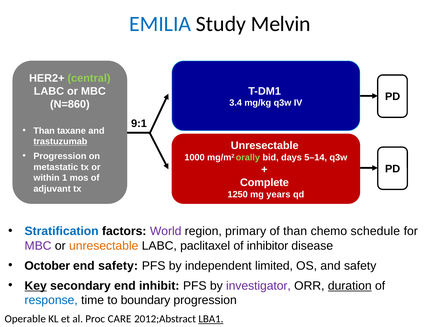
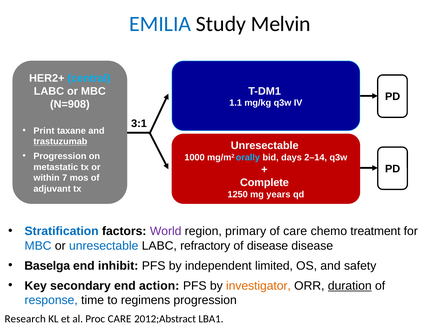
central colour: light green -> light blue
3.4: 3.4 -> 1.1
N=860: N=860 -> N=908
9:1: 9:1 -> 3:1
Than at (44, 131): Than -> Print
orally colour: light green -> light blue
5–14: 5–14 -> 2–14
1: 1 -> 7
of than: than -> care
schedule: schedule -> treatment
MBC at (38, 246) colour: purple -> blue
unresectable at (104, 246) colour: orange -> blue
paclitaxel: paclitaxel -> refractory
of inhibitor: inhibitor -> disease
October: October -> Baselga
end safety: safety -> inhibit
Key underline: present -> none
inhibit: inhibit -> action
investigator colour: purple -> orange
boundary: boundary -> regimens
Operable: Operable -> Research
LBA1 underline: present -> none
